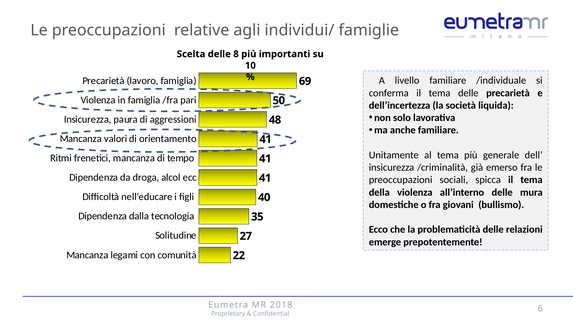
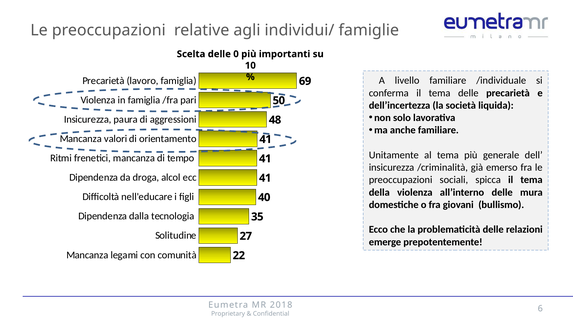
8: 8 -> 0
